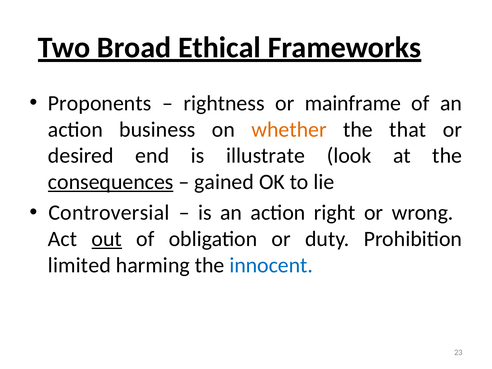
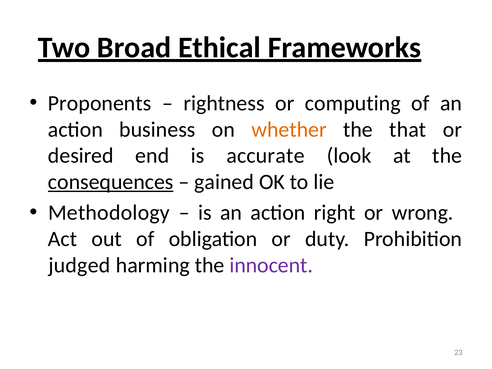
mainframe: mainframe -> computing
illustrate: illustrate -> accurate
Controversial: Controversial -> Methodology
out underline: present -> none
limited: limited -> judged
innocent colour: blue -> purple
